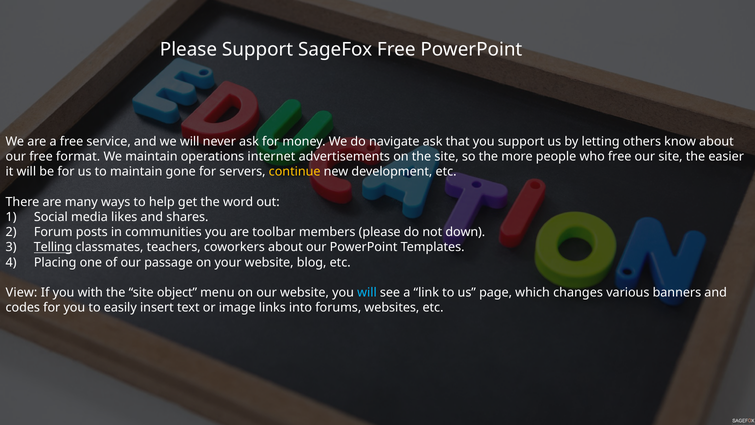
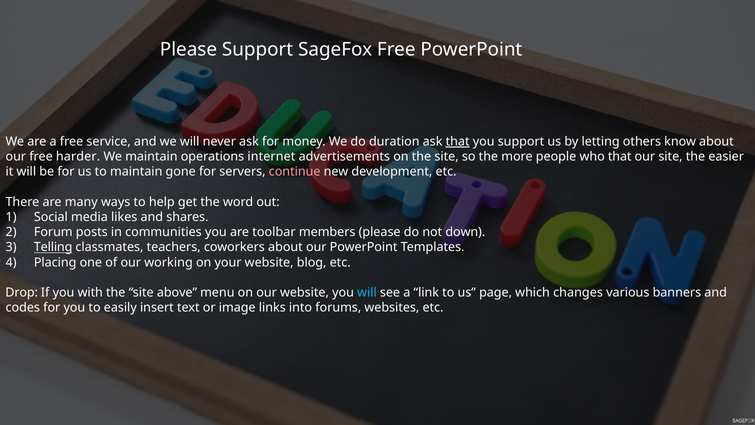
navigate: navigate -> duration
that at (458, 142) underline: none -> present
format: format -> harder
who free: free -> that
continue colour: yellow -> pink
passage: passage -> working
View: View -> Drop
object: object -> above
